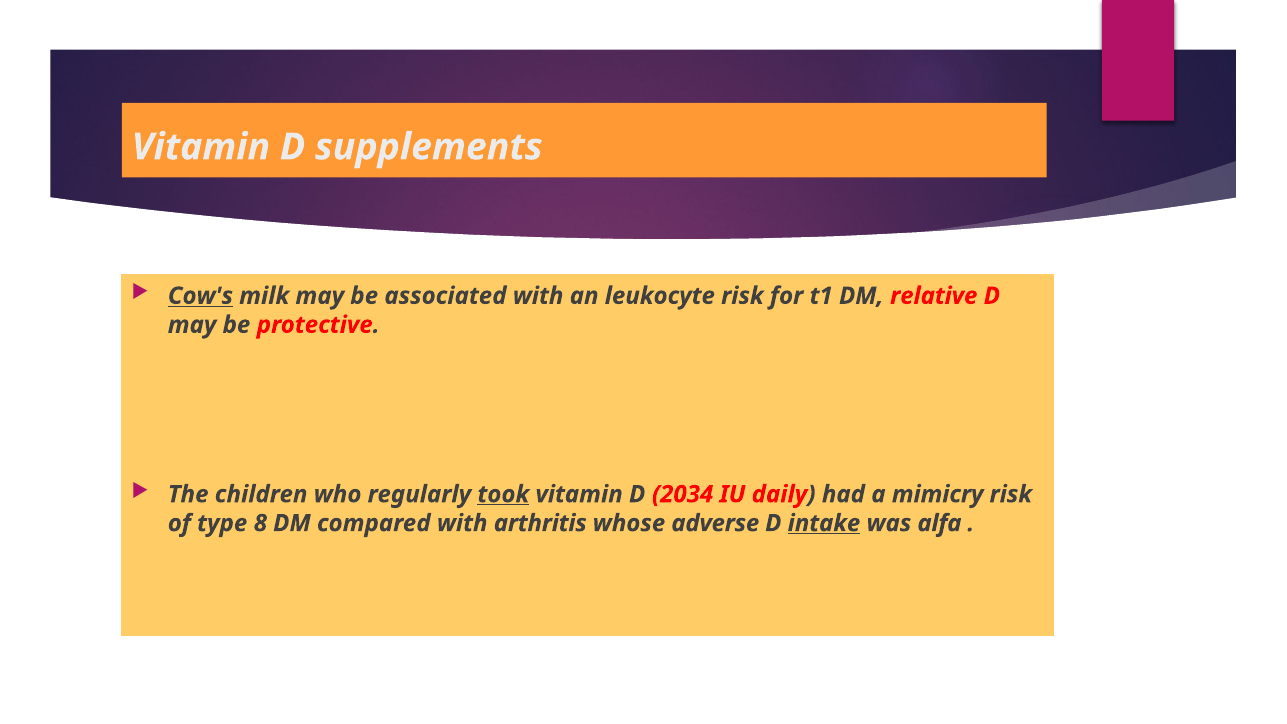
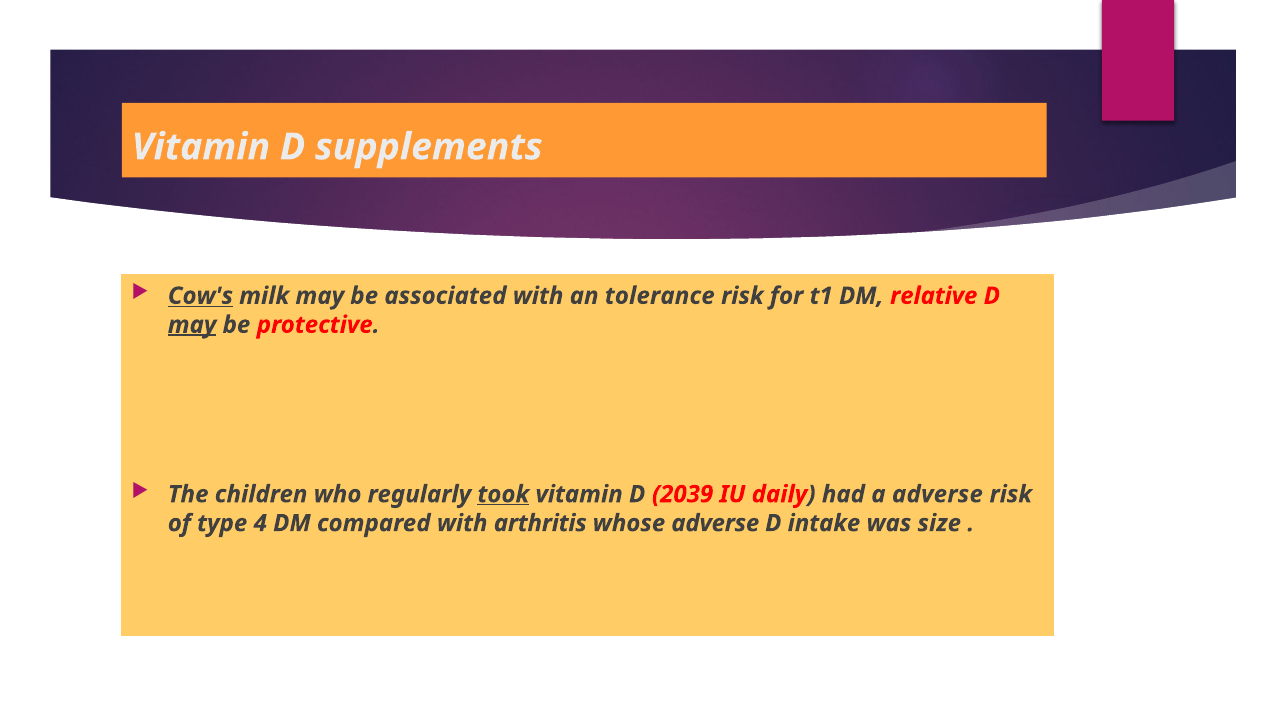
leukocyte: leukocyte -> tolerance
may at (192, 325) underline: none -> present
2034: 2034 -> 2039
a mimicry: mimicry -> adverse
8: 8 -> 4
intake underline: present -> none
alfa: alfa -> size
